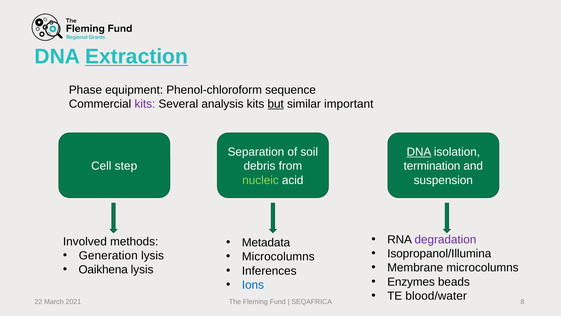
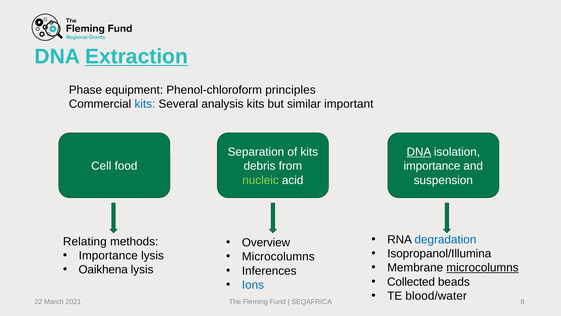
sequence: sequence -> principles
kits at (145, 104) colour: purple -> blue
but underline: present -> none
of soil: soil -> kits
step: step -> food
termination at (432, 166): termination -> importance
degradation colour: purple -> blue
Involved: Involved -> Relating
Metadata: Metadata -> Overview
Generation at (108, 255): Generation -> Importance
microcolumns at (482, 267) underline: none -> present
Enzymes: Enzymes -> Collected
